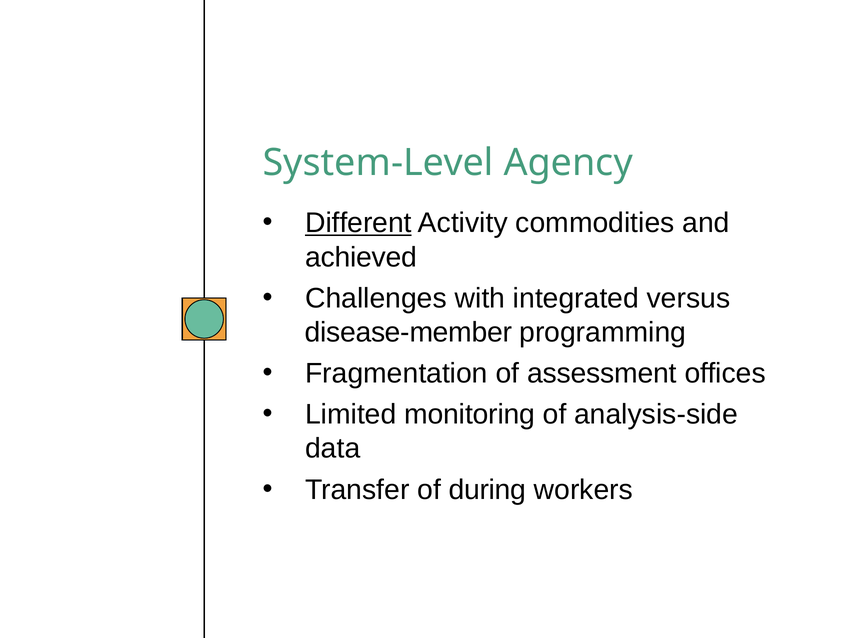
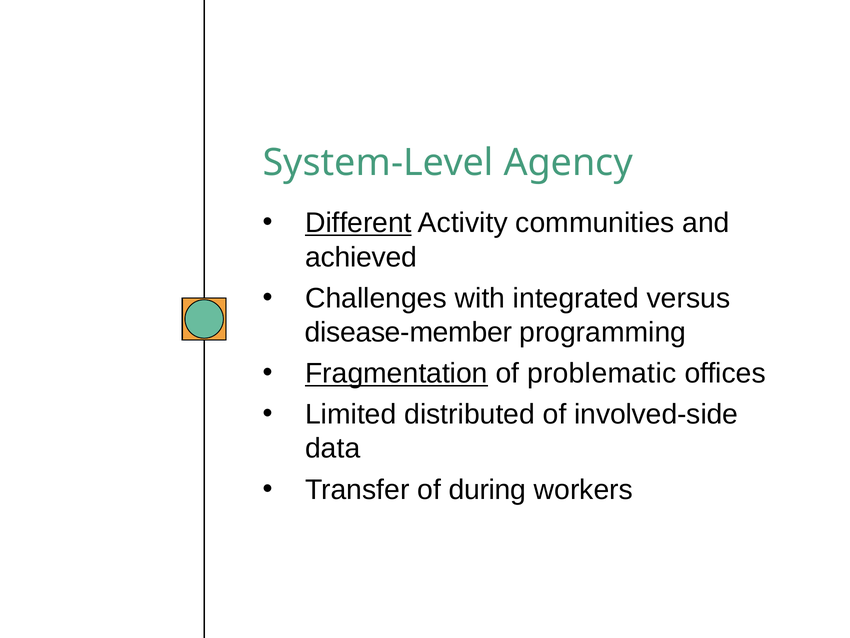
commodities: commodities -> communities
Fragmentation underline: none -> present
assessment: assessment -> problematic
monitoring: monitoring -> distributed
analysis-side: analysis-side -> involved-side
